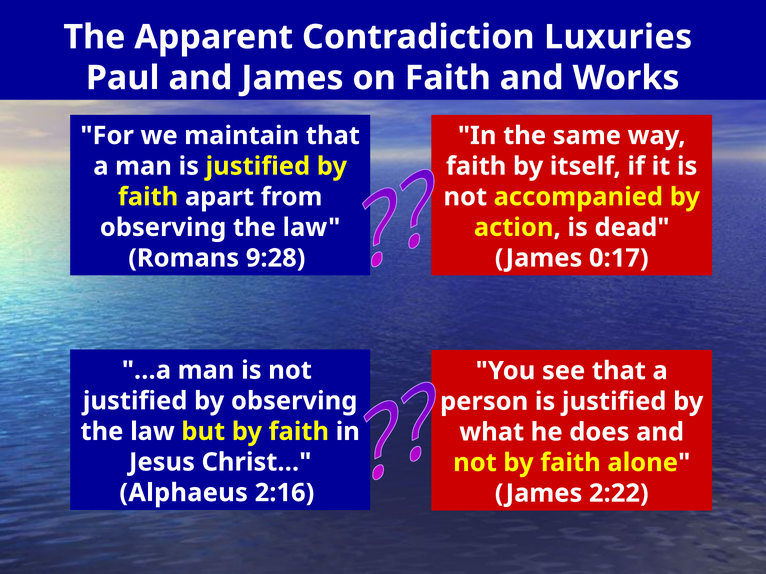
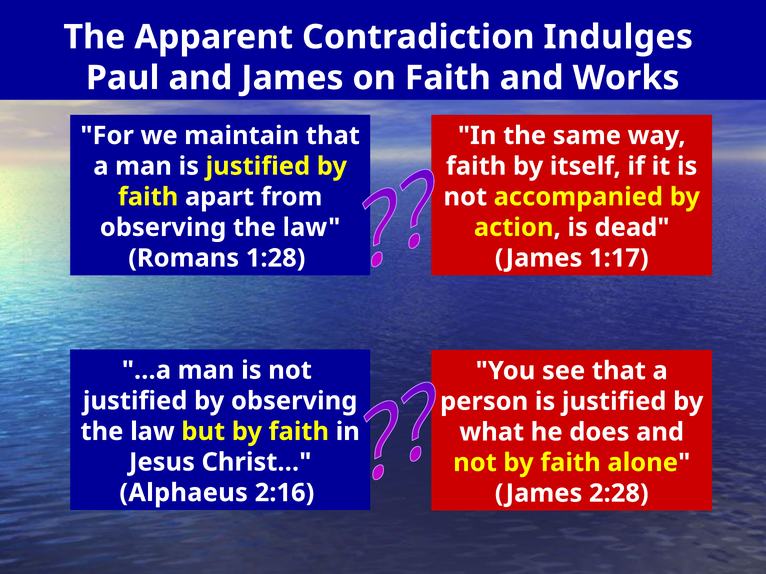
Luxuries: Luxuries -> Indulges
9:28: 9:28 -> 1:28
0:17: 0:17 -> 1:17
2:22: 2:22 -> 2:28
